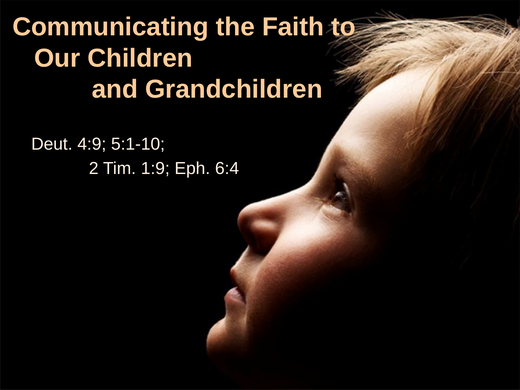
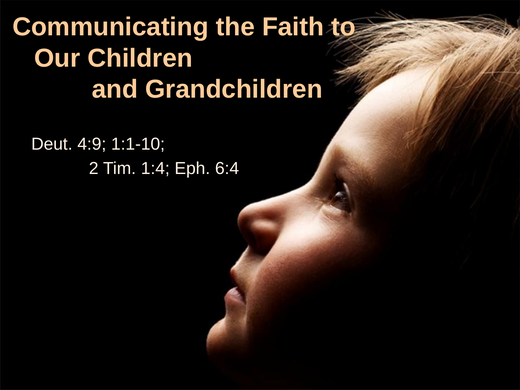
5:1-10: 5:1-10 -> 1:1-10
1:9: 1:9 -> 1:4
